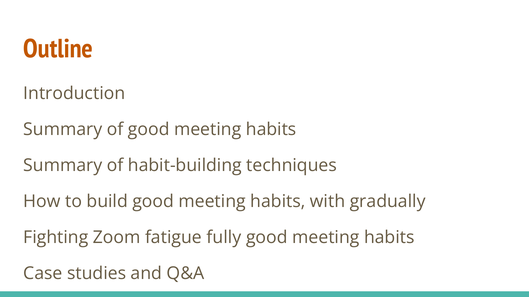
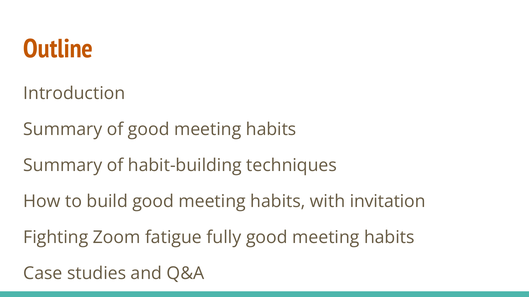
gradually: gradually -> invitation
